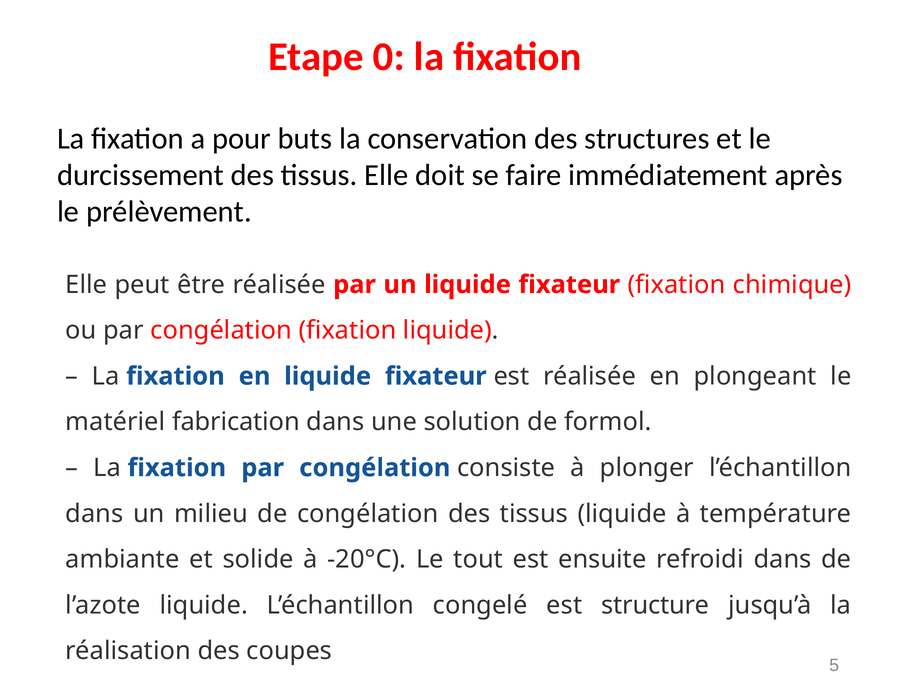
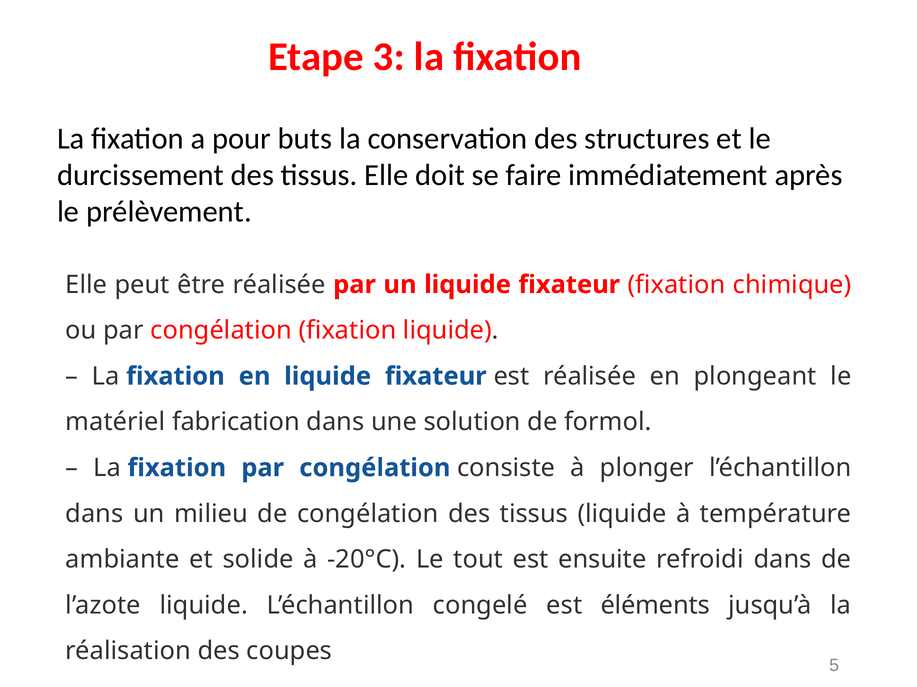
0: 0 -> 3
structure: structure -> éléments
